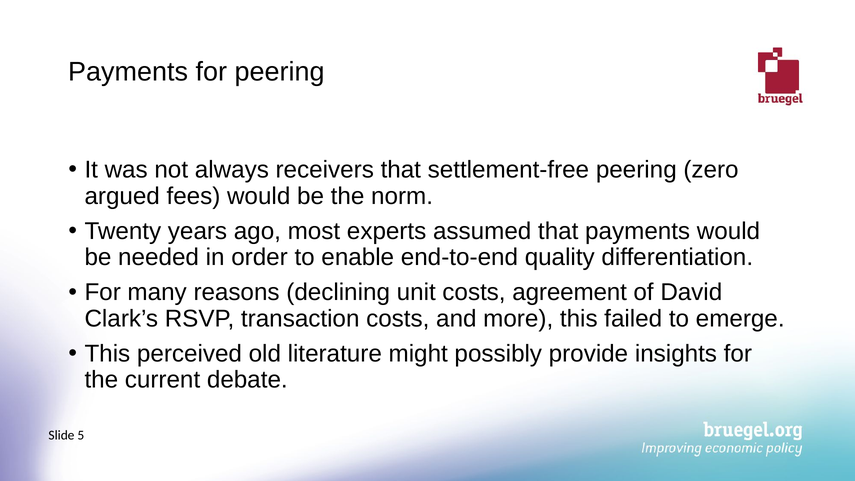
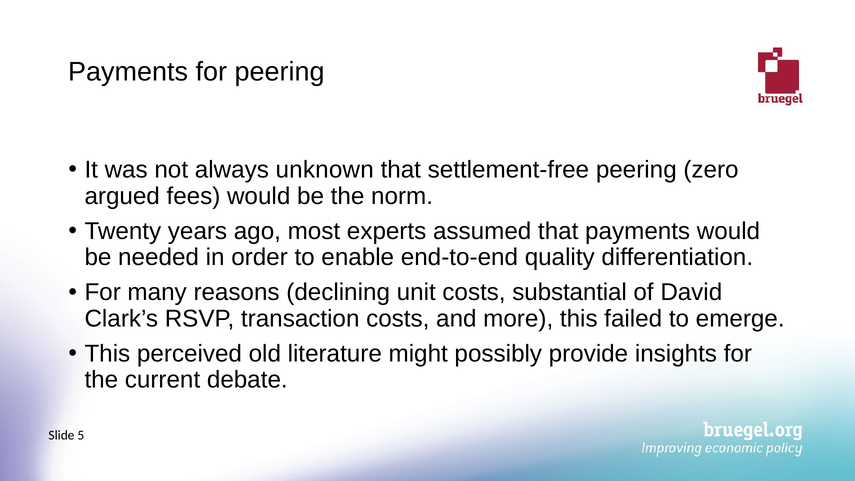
receivers: receivers -> unknown
agreement: agreement -> substantial
